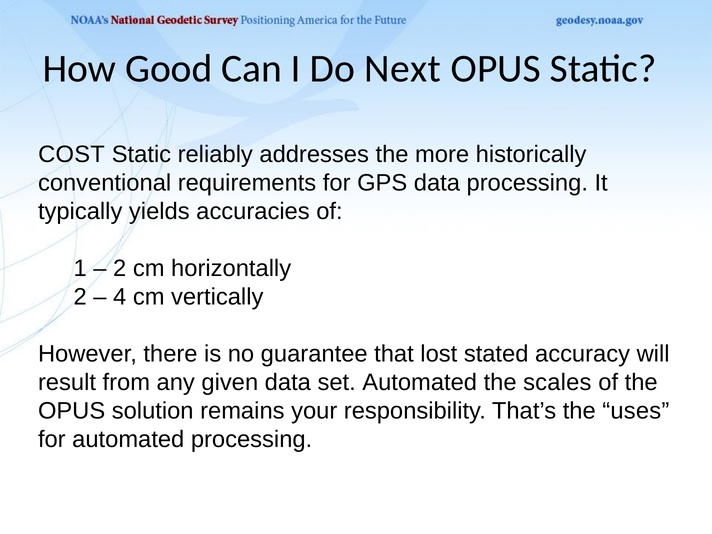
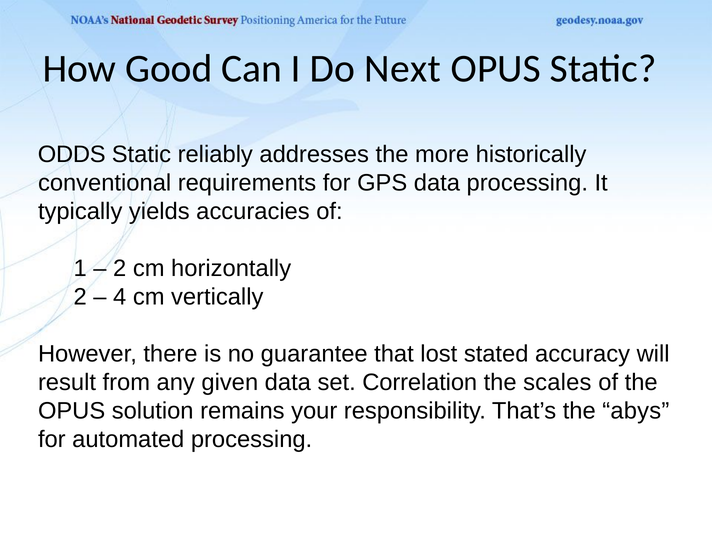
COST: COST -> ODDS
set Automated: Automated -> Correlation
uses: uses -> abys
